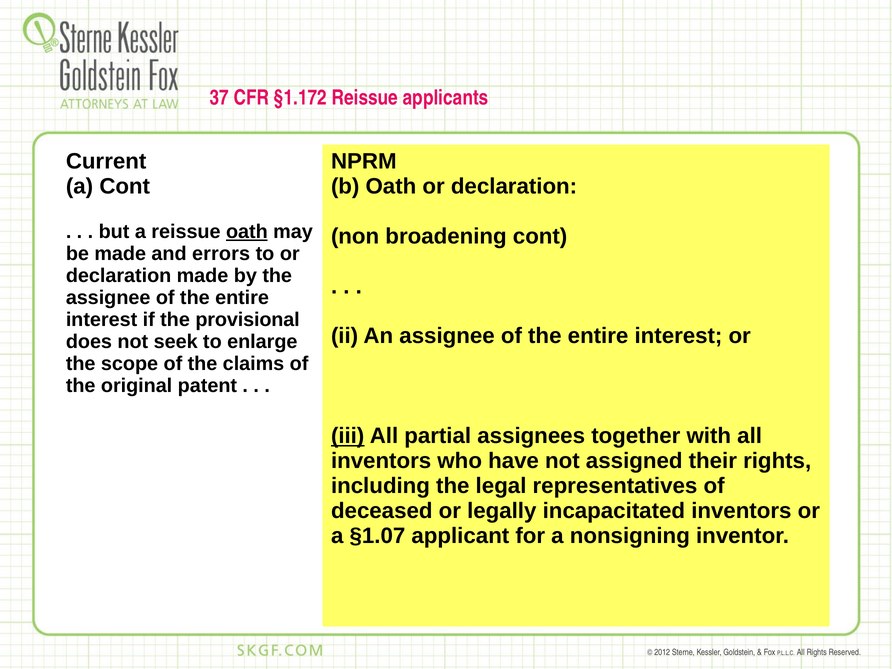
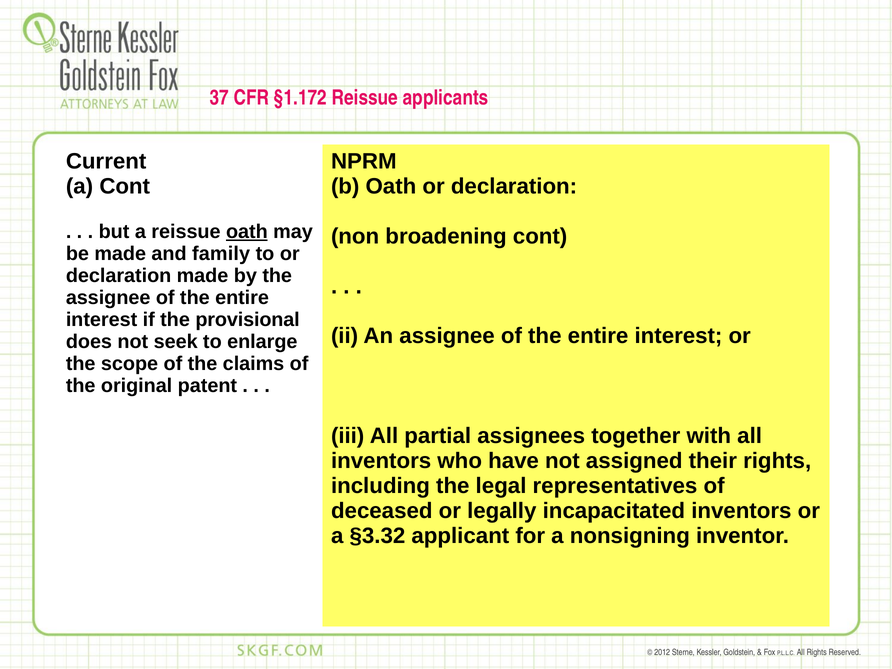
errors: errors -> family
iii underline: present -> none
§1.07: §1.07 -> §3.32
